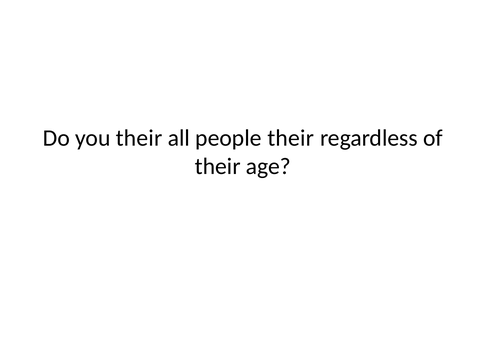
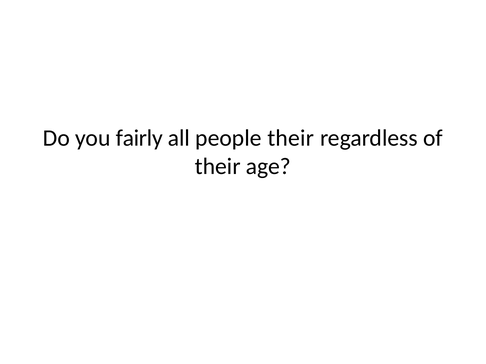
you their: their -> fairly
